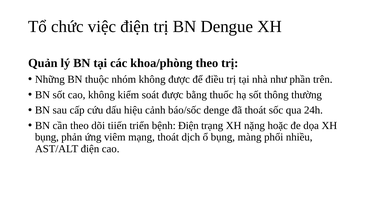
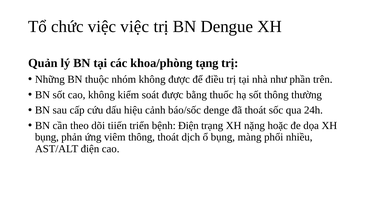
việc điện: điện -> việc
khoa/phòng theo: theo -> tạng
viêm mạng: mạng -> thông
